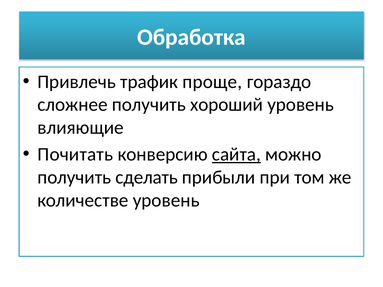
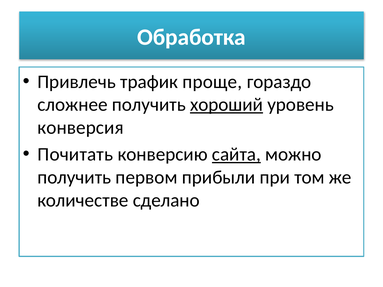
хороший underline: none -> present
влияющие: влияющие -> конверсия
сделать: сделать -> первом
количестве уровень: уровень -> сделано
